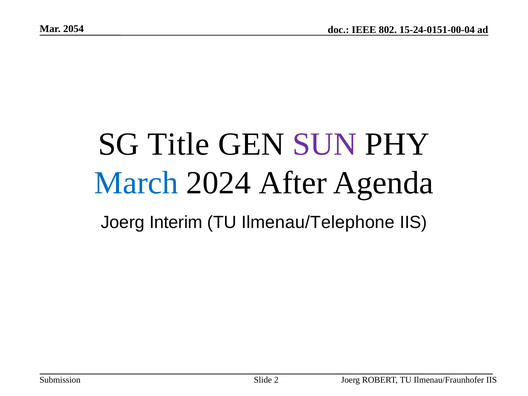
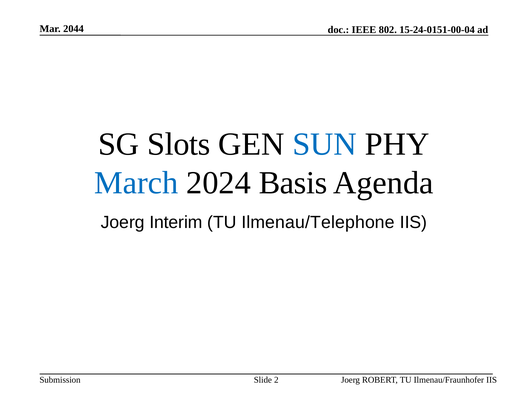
2054: 2054 -> 2044
Title: Title -> Slots
SUN colour: purple -> blue
After: After -> Basis
